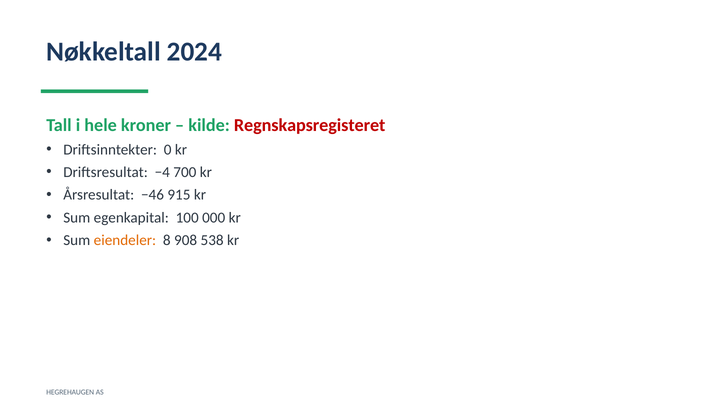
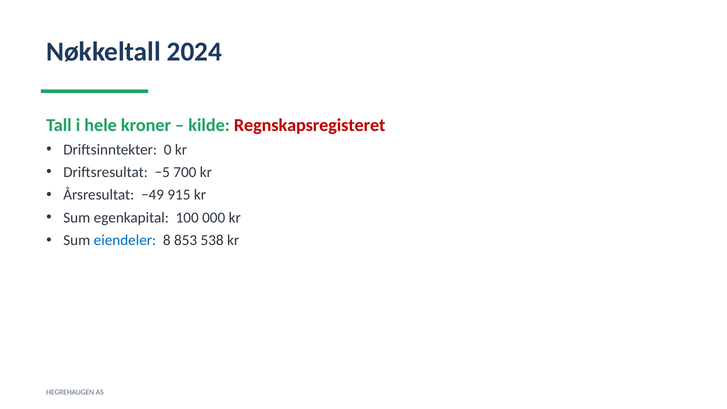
−4: −4 -> −5
−46: −46 -> −49
eiendeler colour: orange -> blue
908: 908 -> 853
